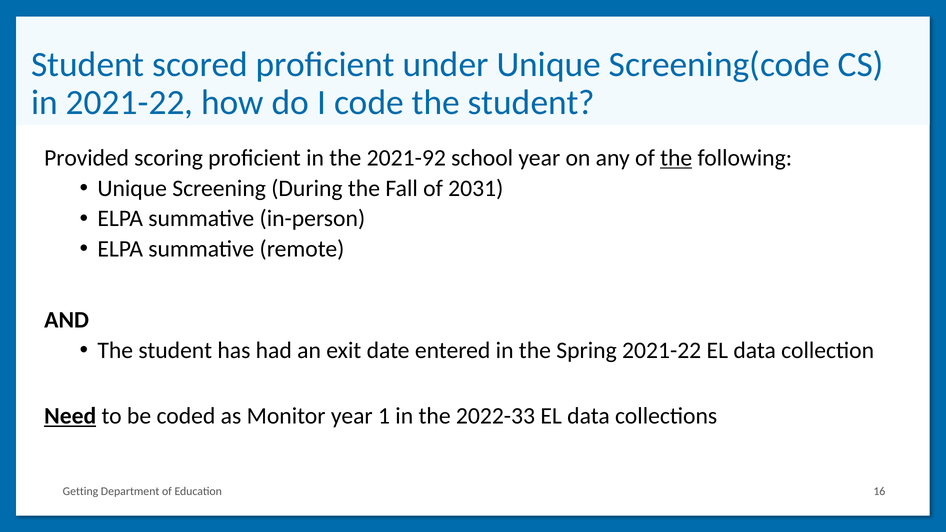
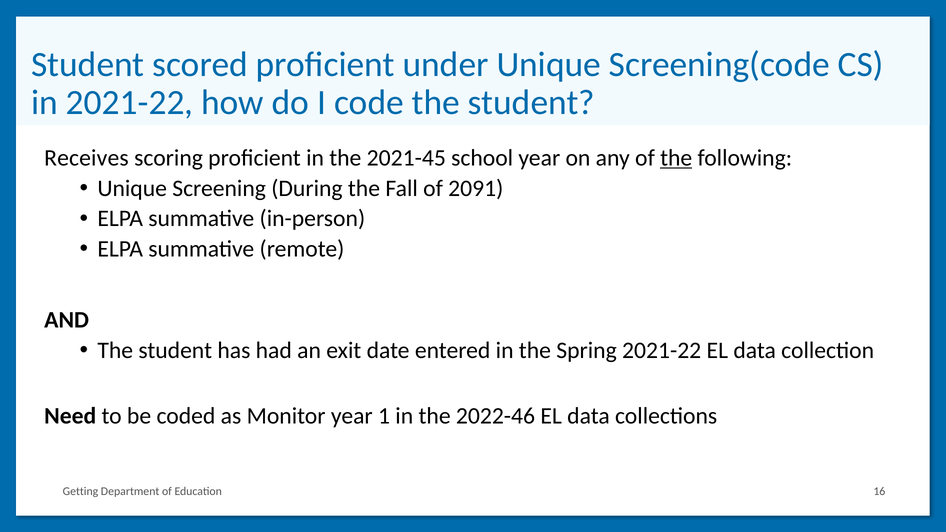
Provided: Provided -> Receives
2021-92: 2021-92 -> 2021-45
2031: 2031 -> 2091
Need underline: present -> none
2022-33: 2022-33 -> 2022-46
